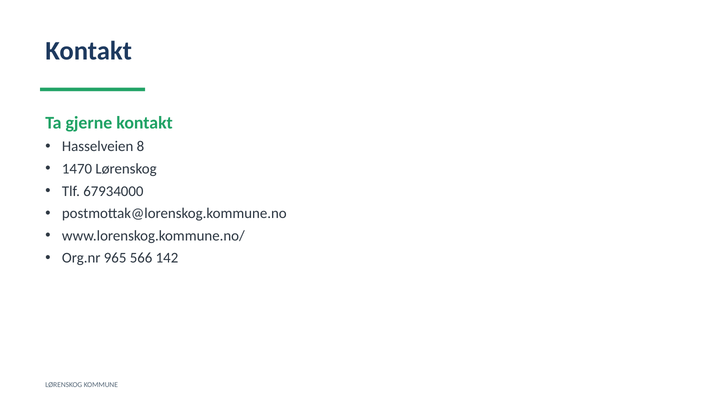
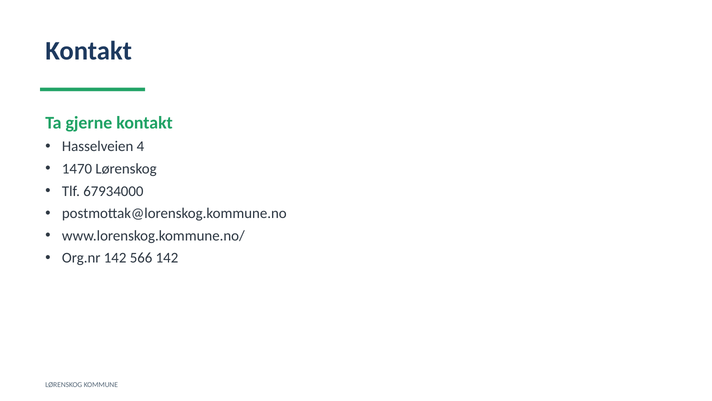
8: 8 -> 4
Org.nr 965: 965 -> 142
